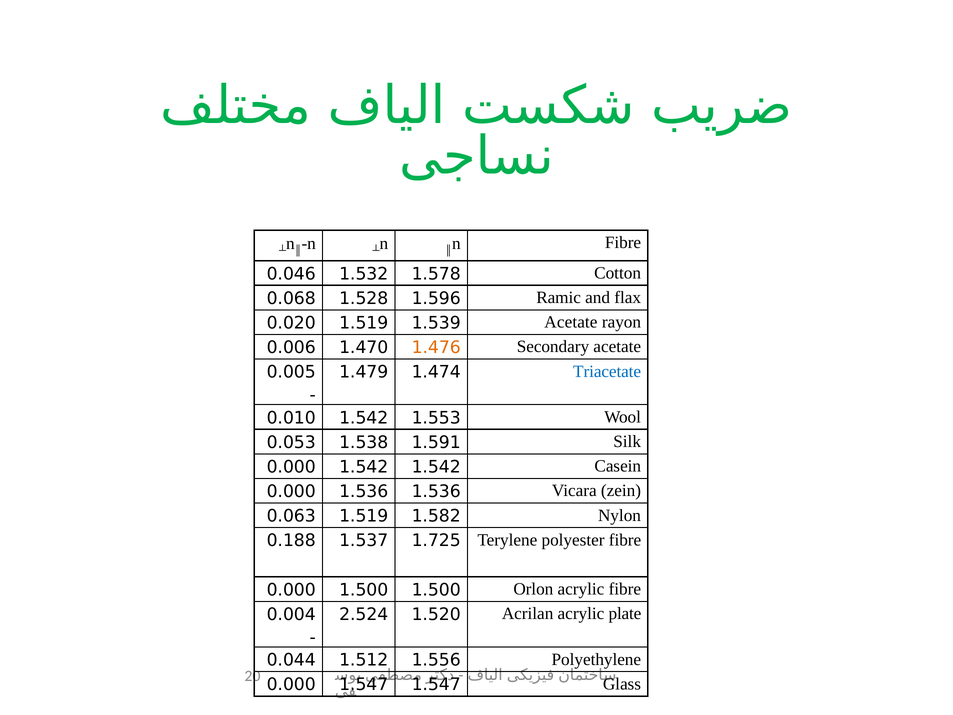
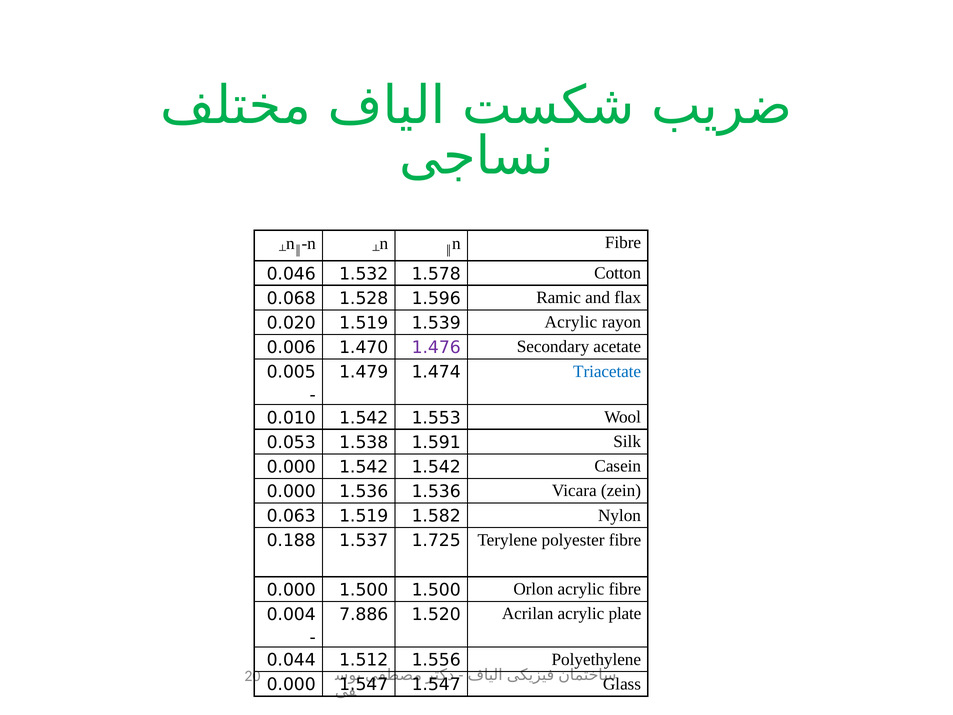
1.539 Acetate: Acetate -> Acrylic
1.476 colour: orange -> purple
2.524: 2.524 -> 7.886
